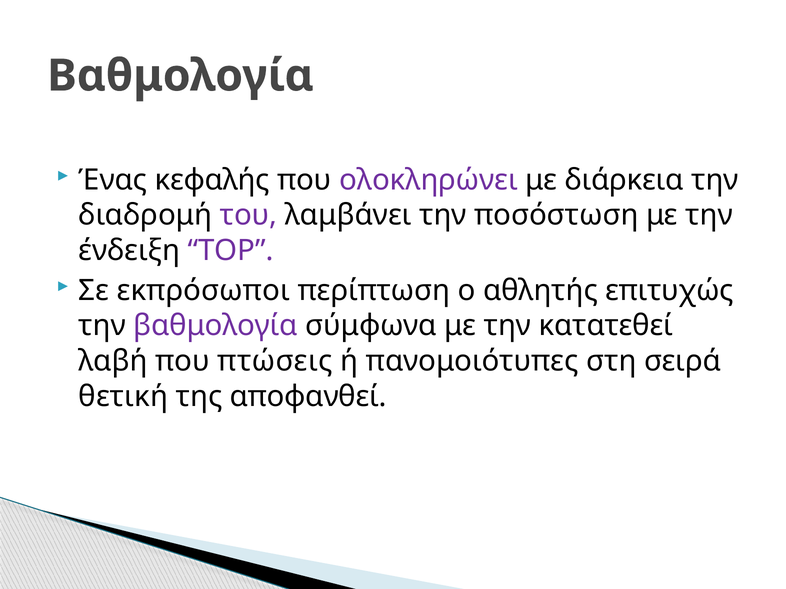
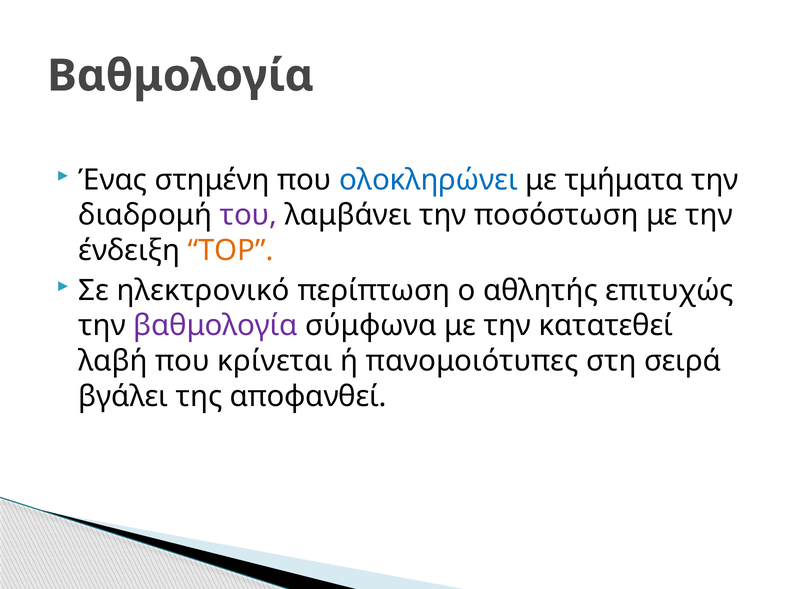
κεφαλής: κεφαλής -> στημένη
ολοκληρώνει colour: purple -> blue
διάρκεια: διάρκεια -> τμήματα
TOP colour: purple -> orange
εκπρόσωποι: εκπρόσωποι -> ηλεκτρονικό
πτώσεις: πτώσεις -> κρίνεται
θετική: θετική -> βγάλει
